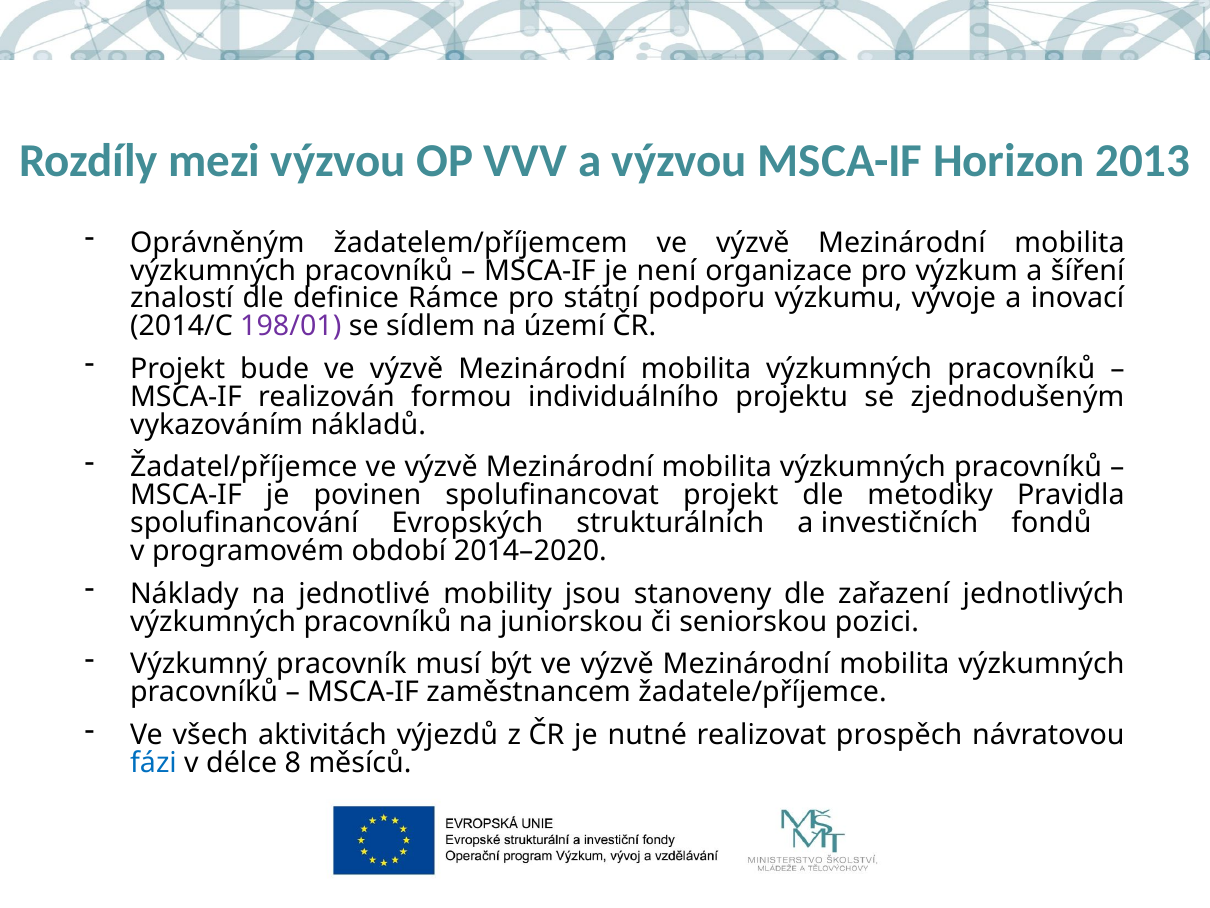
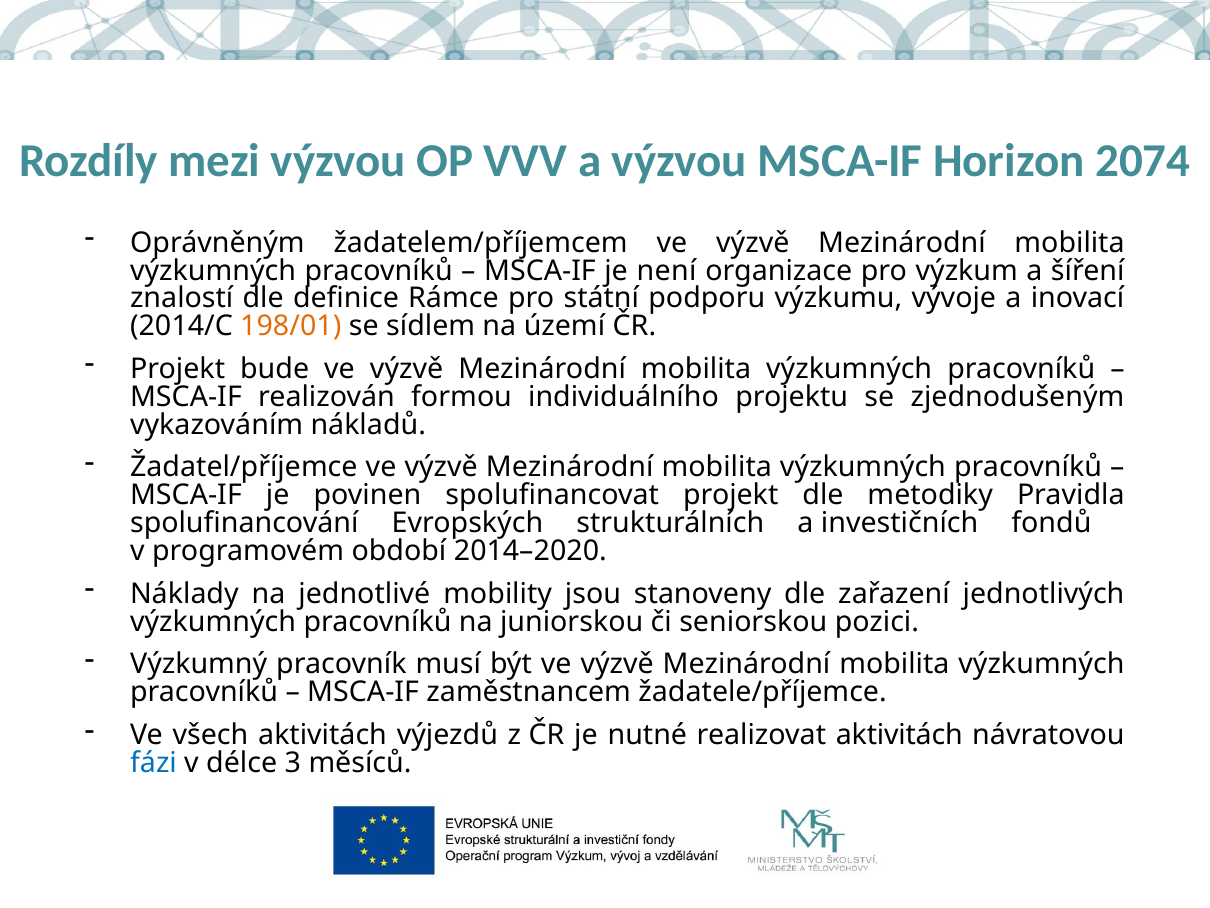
2013: 2013 -> 2074
198/01 colour: purple -> orange
realizovat prospěch: prospěch -> aktivitách
8: 8 -> 3
